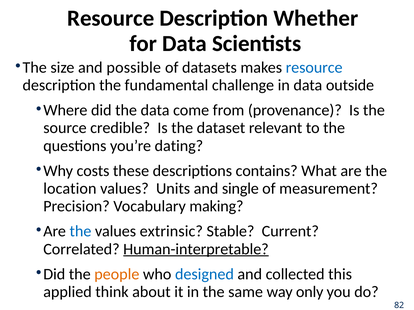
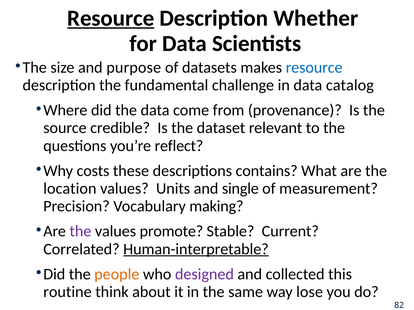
Resource at (111, 18) underline: none -> present
possible: possible -> purpose
outside: outside -> catalog
dating: dating -> reflect
the at (80, 232) colour: blue -> purple
extrinsic: extrinsic -> promote
designed colour: blue -> purple
applied: applied -> routine
only: only -> lose
